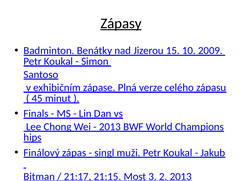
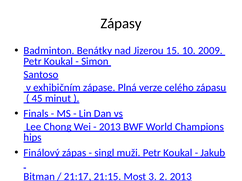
Zápasy underline: present -> none
